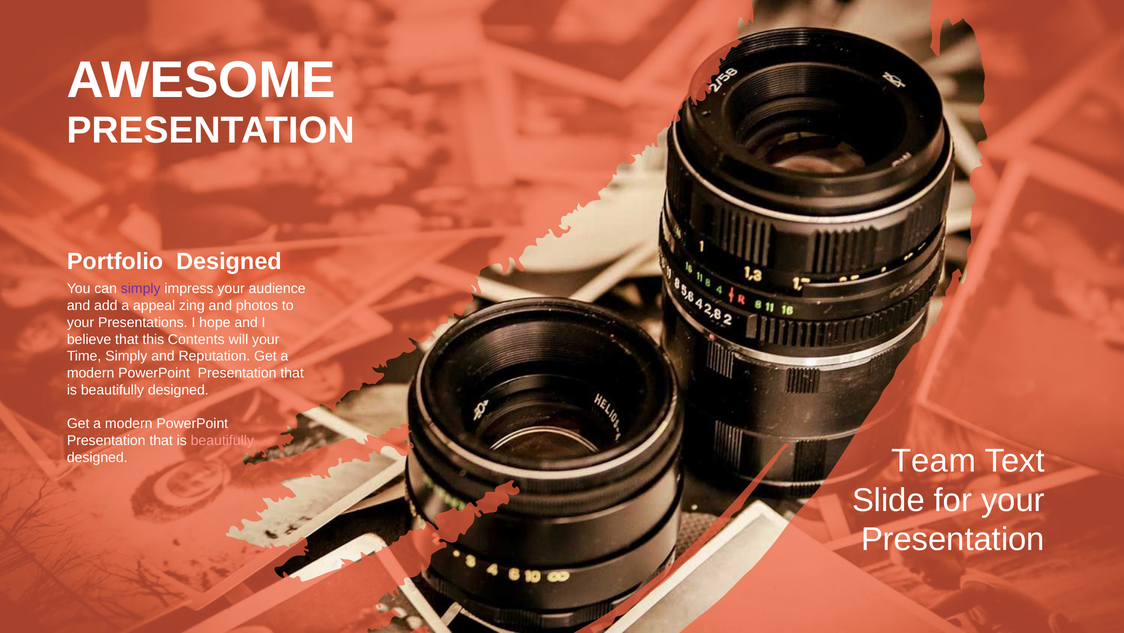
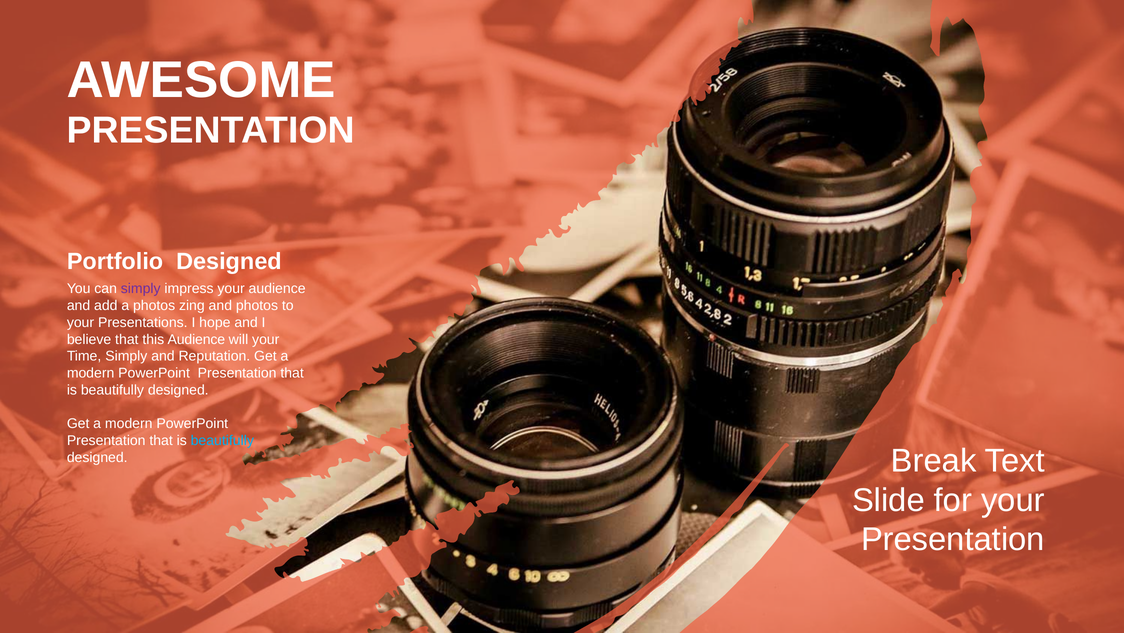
a appeal: appeal -> photos
this Contents: Contents -> Audience
beautifully at (222, 440) colour: pink -> light blue
Team: Team -> Break
